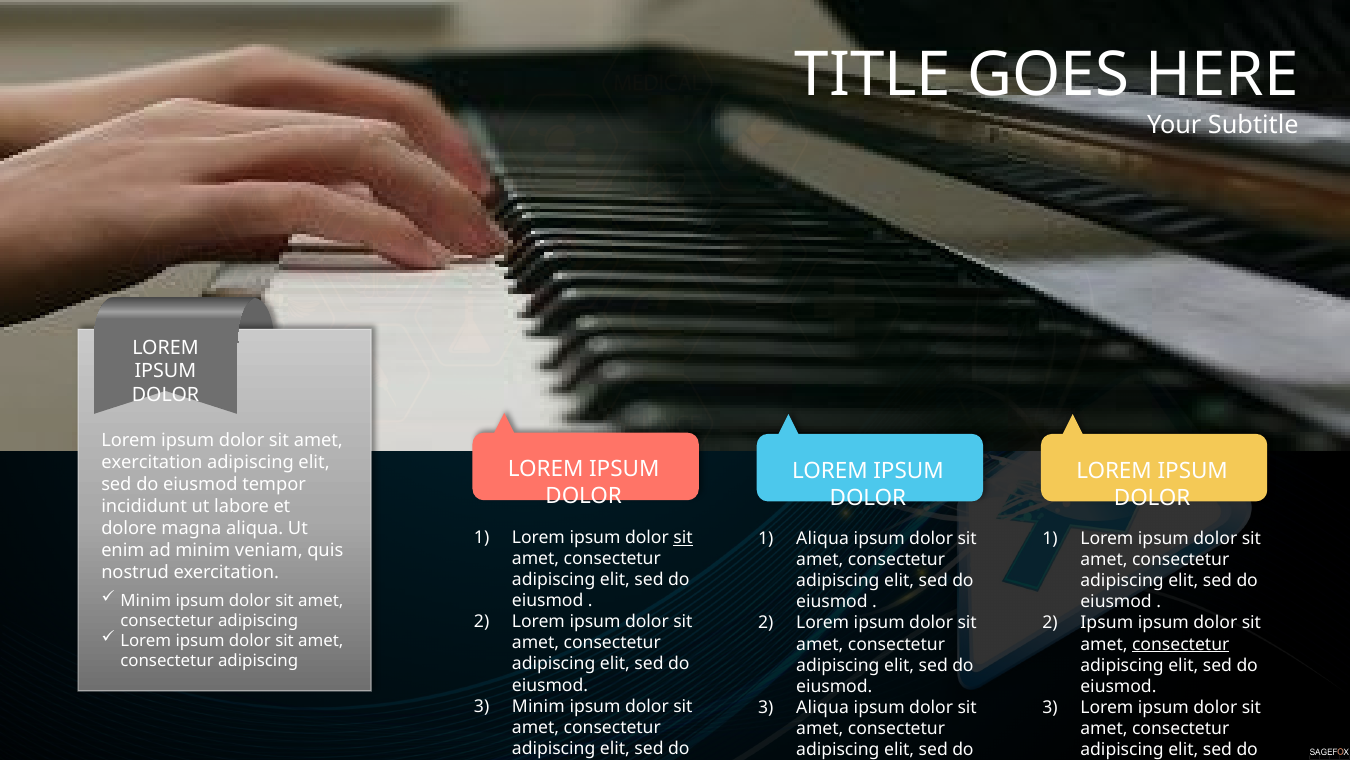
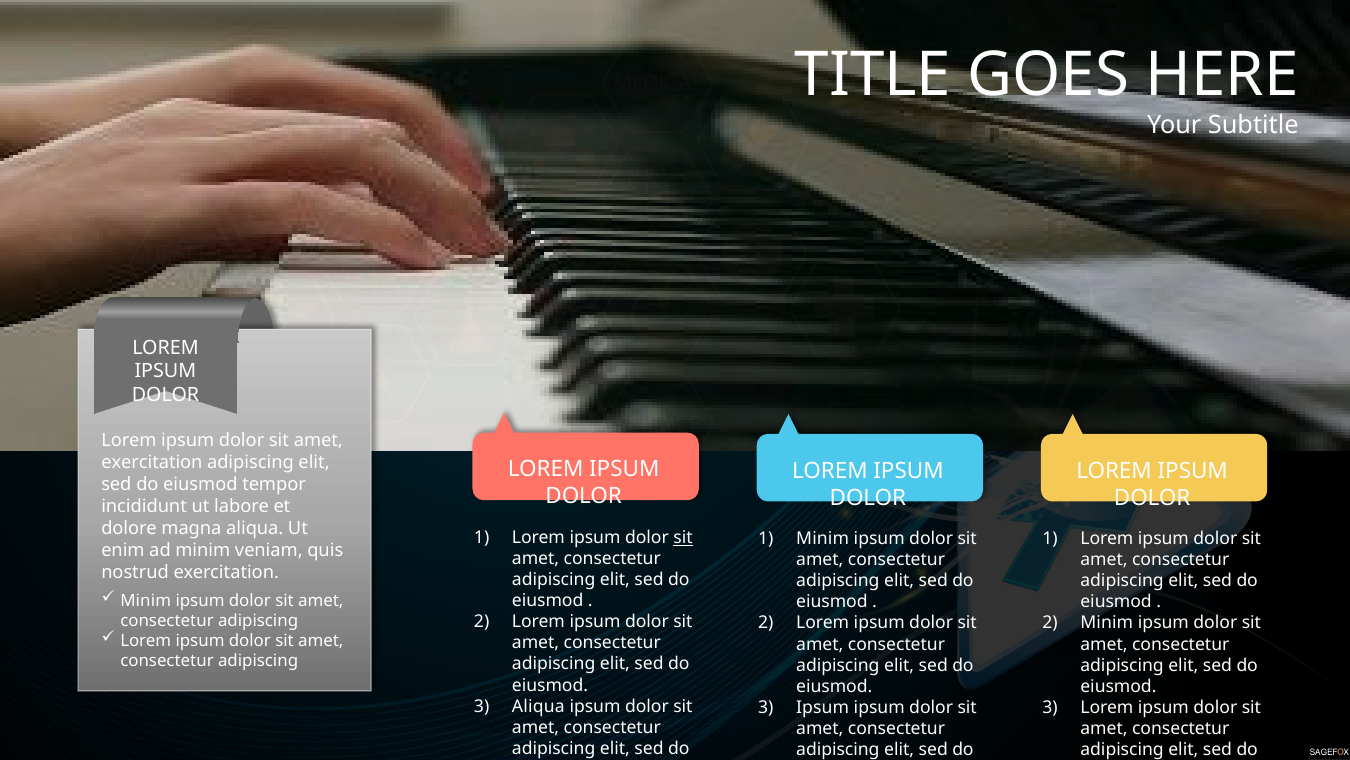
Aliqua at (823, 538): Aliqua -> Minim
Ipsum at (1107, 623): Ipsum -> Minim
consectetur at (1181, 644) underline: present -> none
Minim at (538, 706): Minim -> Aliqua
Aliqua at (823, 707): Aliqua -> Ipsum
